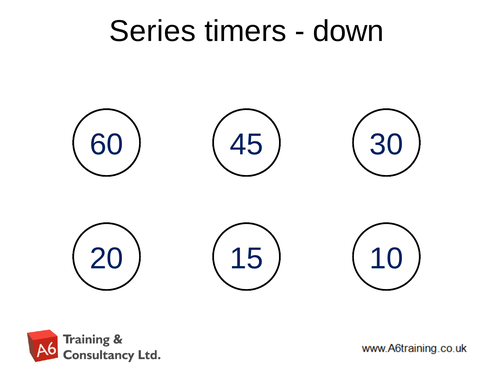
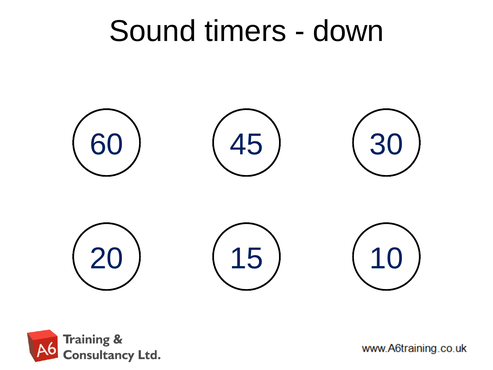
Series: Series -> Sound
